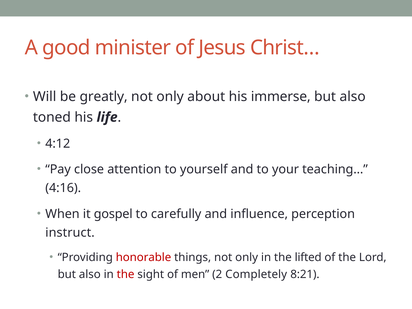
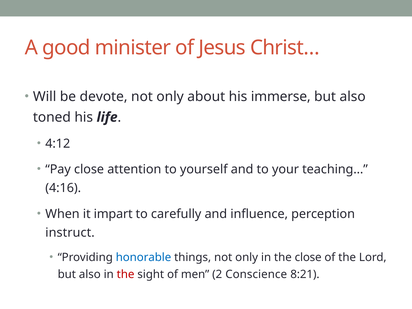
greatly: greatly -> devote
gospel: gospel -> impart
honorable colour: red -> blue
the lifted: lifted -> close
Completely: Completely -> Conscience
